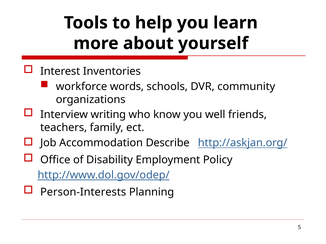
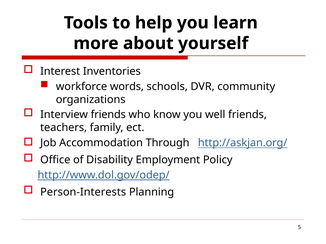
Interview writing: writing -> friends
Describe: Describe -> Through
